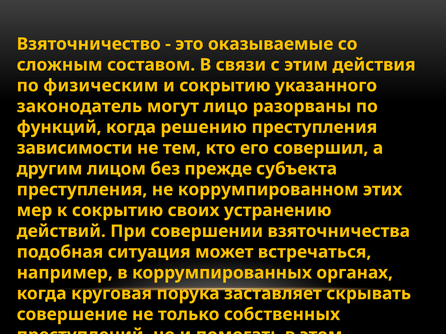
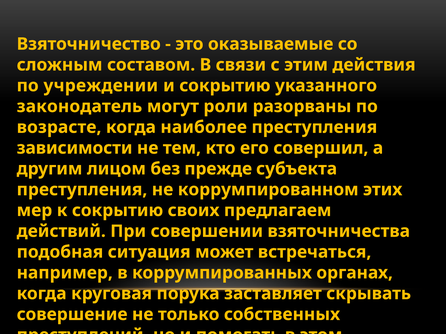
физическим: физическим -> учреждении
лицо: лицо -> роли
функций: функций -> возрасте
решению: решению -> наиболее
устранению: устранению -> предлагаем
